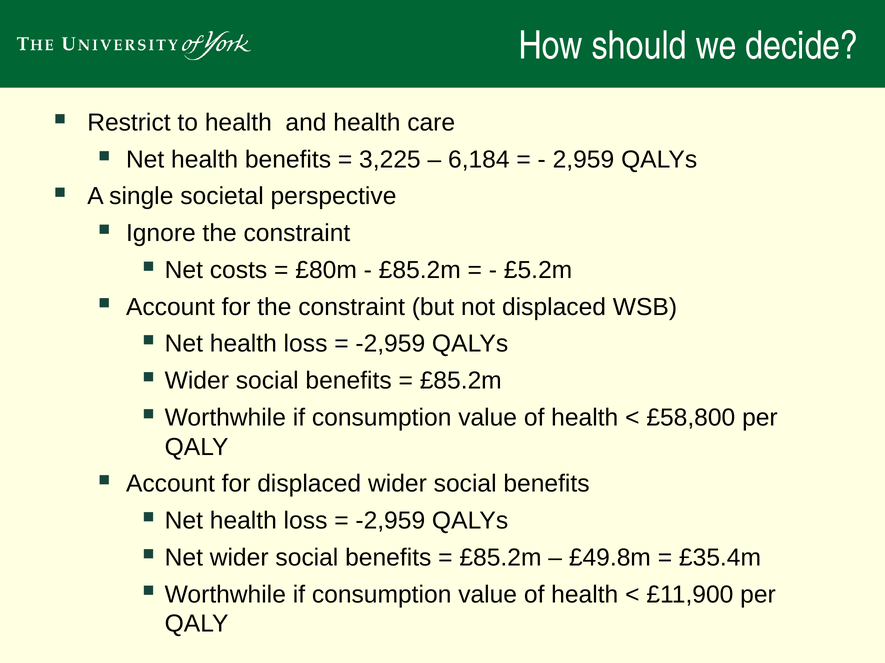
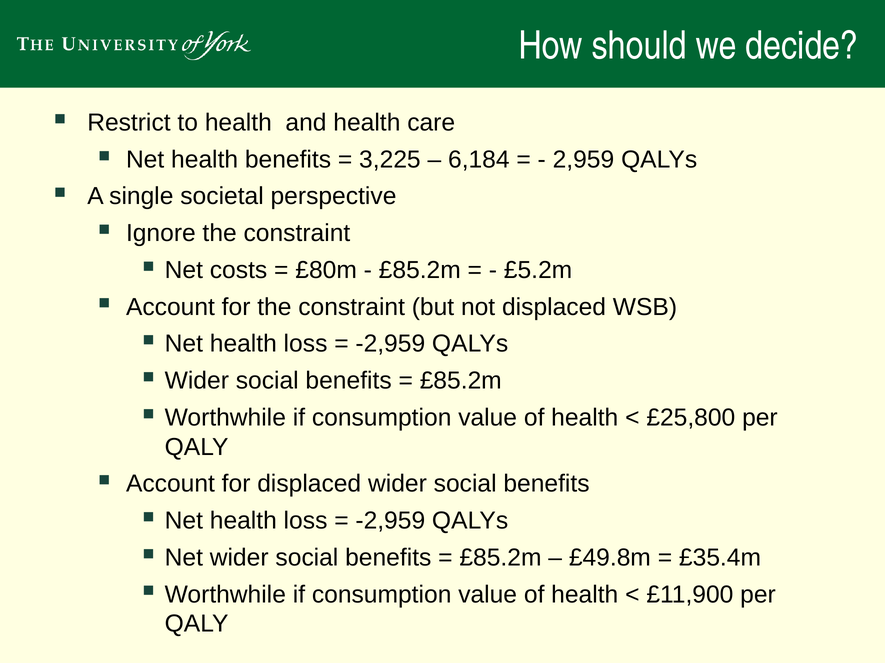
£58,800: £58,800 -> £25,800
